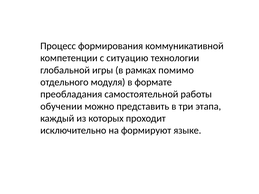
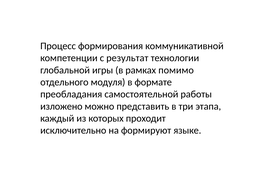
ситуацию: ситуацию -> результат
обучении: обучении -> изложено
